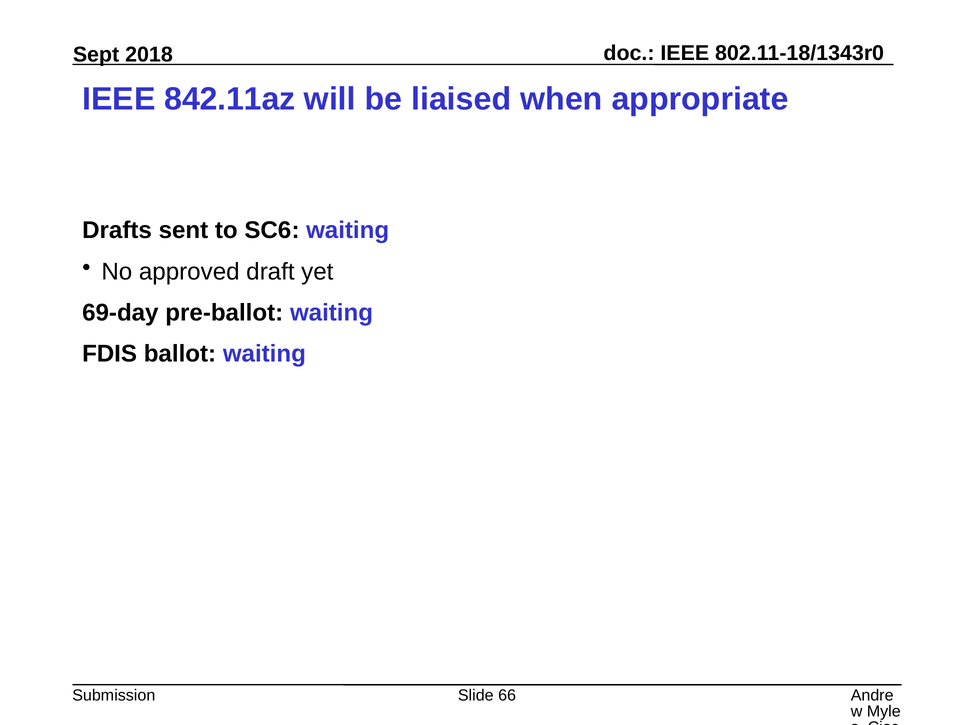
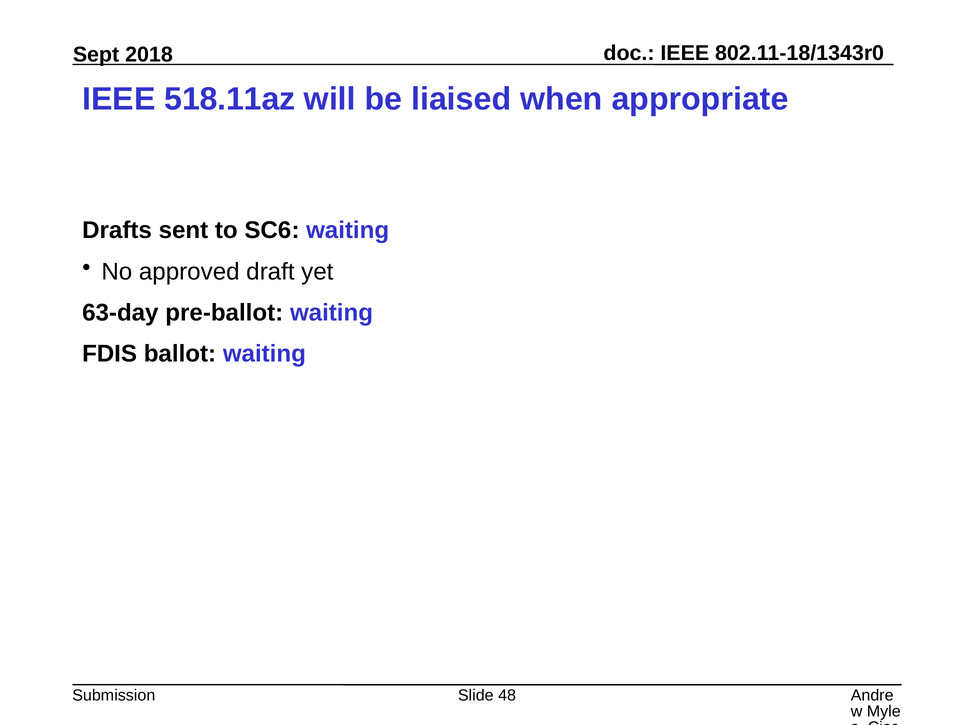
842.11az: 842.11az -> 518.11az
69-day: 69-day -> 63-day
66: 66 -> 48
